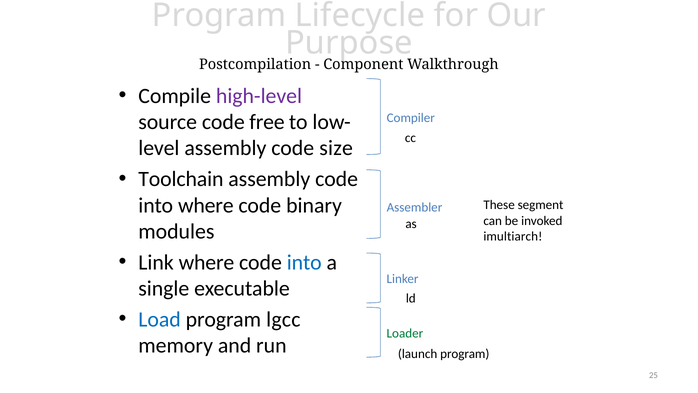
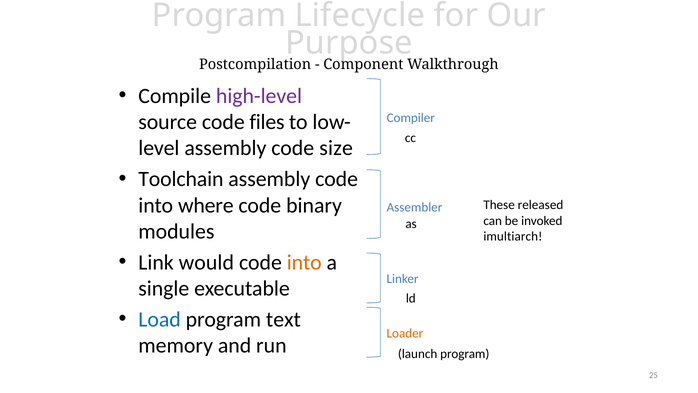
free: free -> files
segment: segment -> released
Link where: where -> would
into at (304, 262) colour: blue -> orange
lgcc: lgcc -> text
Loader colour: green -> orange
